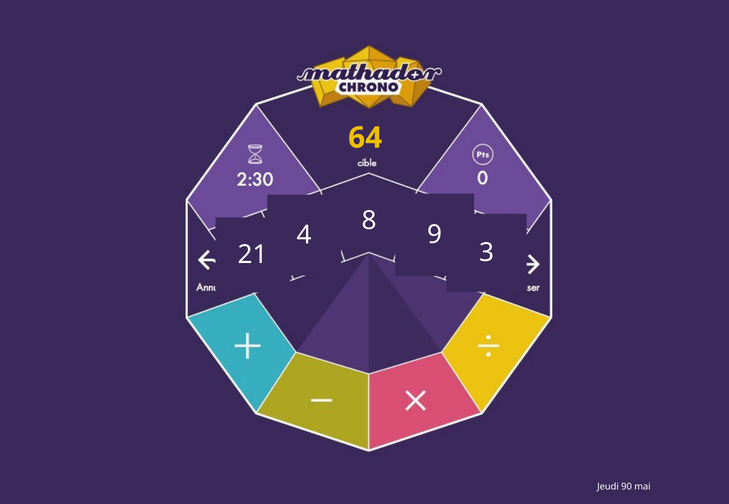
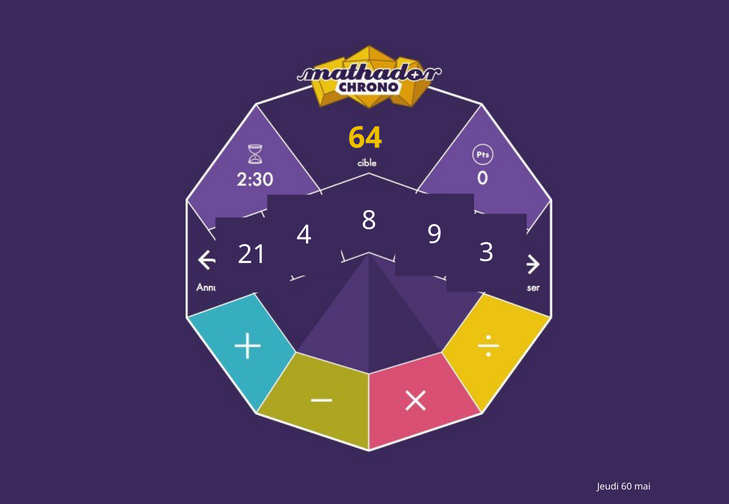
90: 90 -> 60
